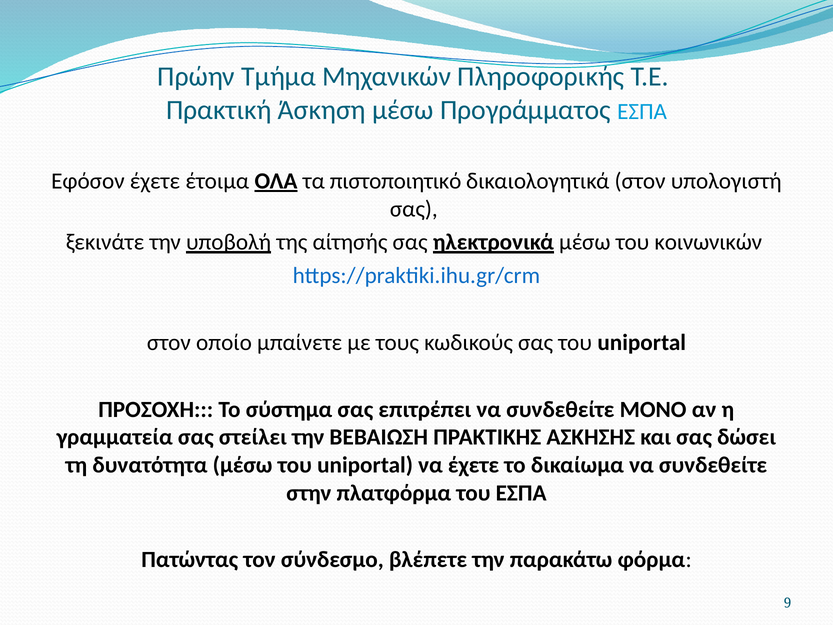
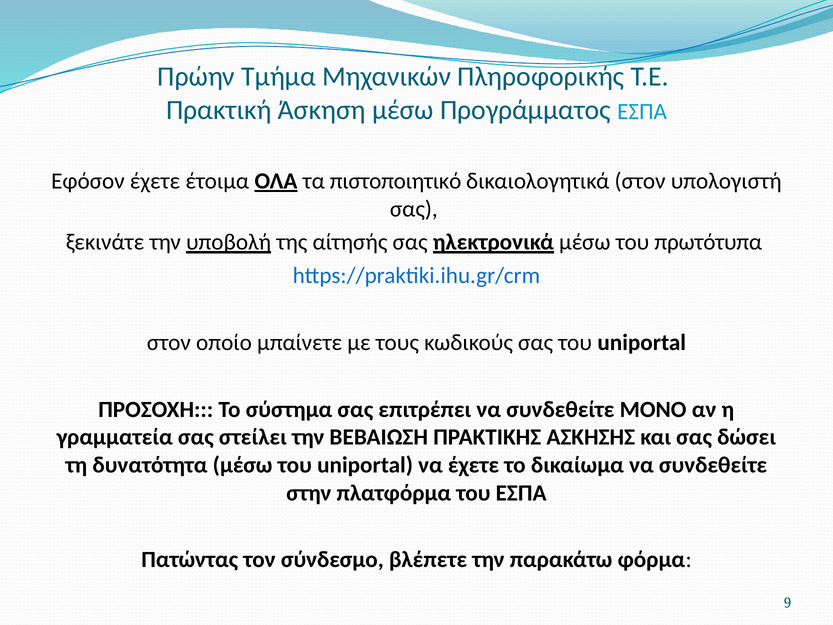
κοινωνικών: κοινωνικών -> πρωτότυπα
